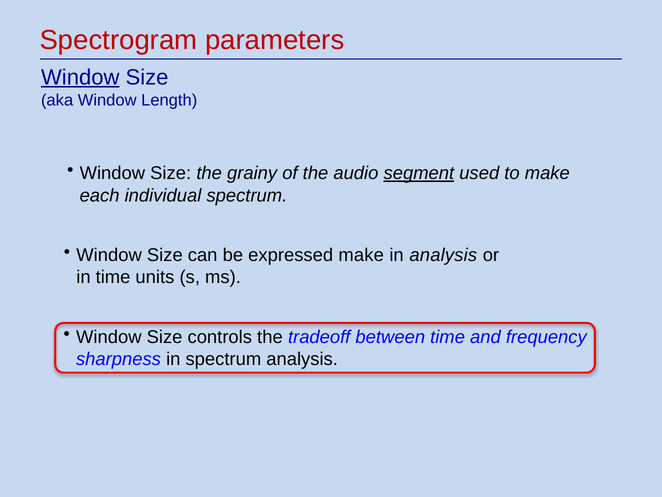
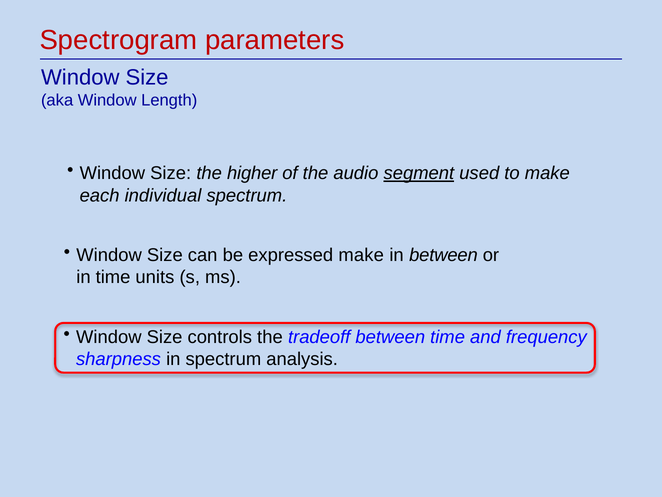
Window at (80, 77) underline: present -> none
grainy: grainy -> higher
in analysis: analysis -> between
